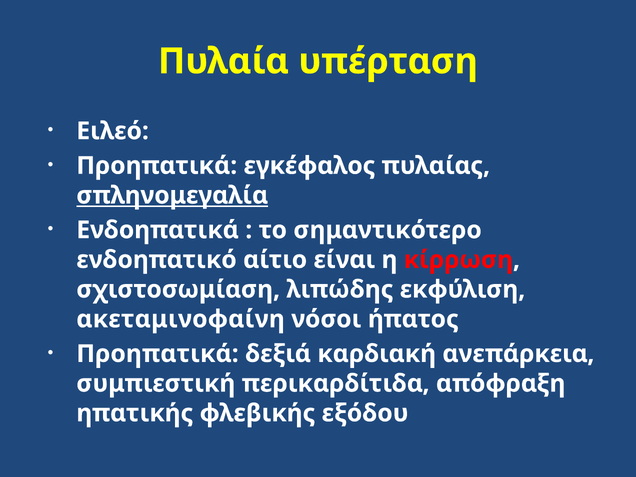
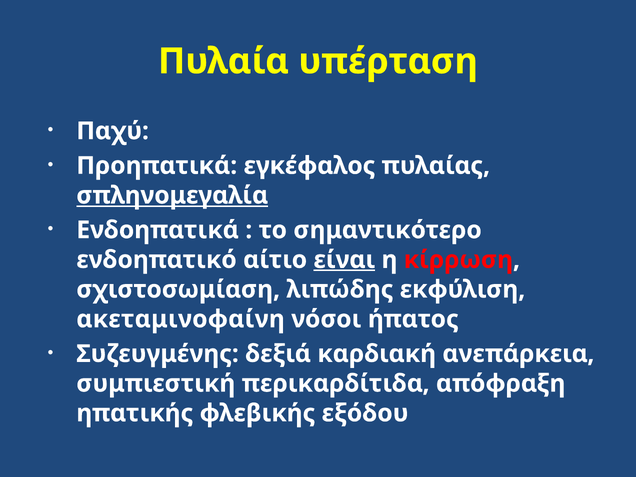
Ειλεό: Ειλεό -> Παχύ
είναι underline: none -> present
Προηπατικά at (158, 354): Προηπατικά -> Συζευγμένης
